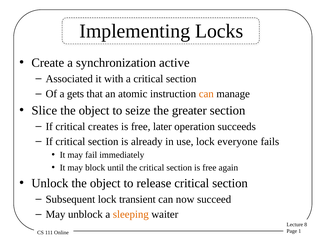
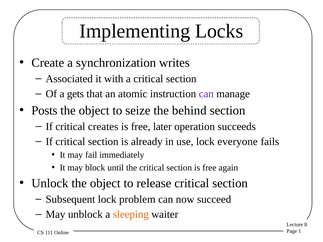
active: active -> writes
can at (206, 94) colour: orange -> purple
Slice: Slice -> Posts
greater: greater -> behind
transient: transient -> problem
